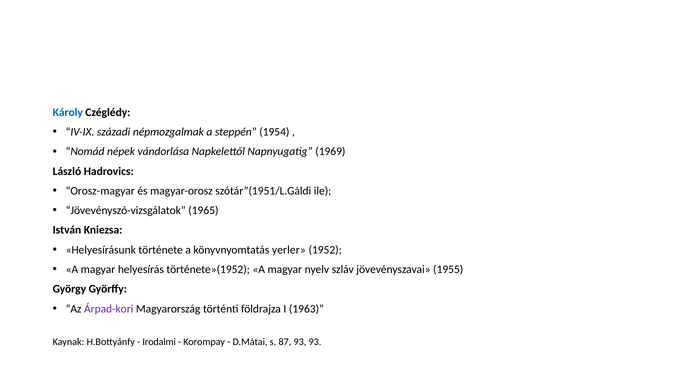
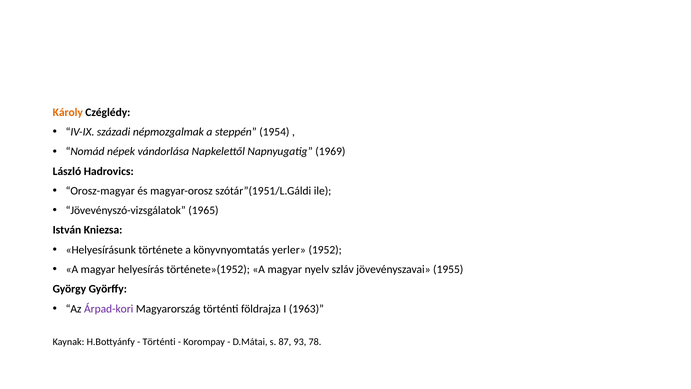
Károly colour: blue -> orange
Irodalmi at (159, 342): Irodalmi -> Történti
93 93: 93 -> 78
